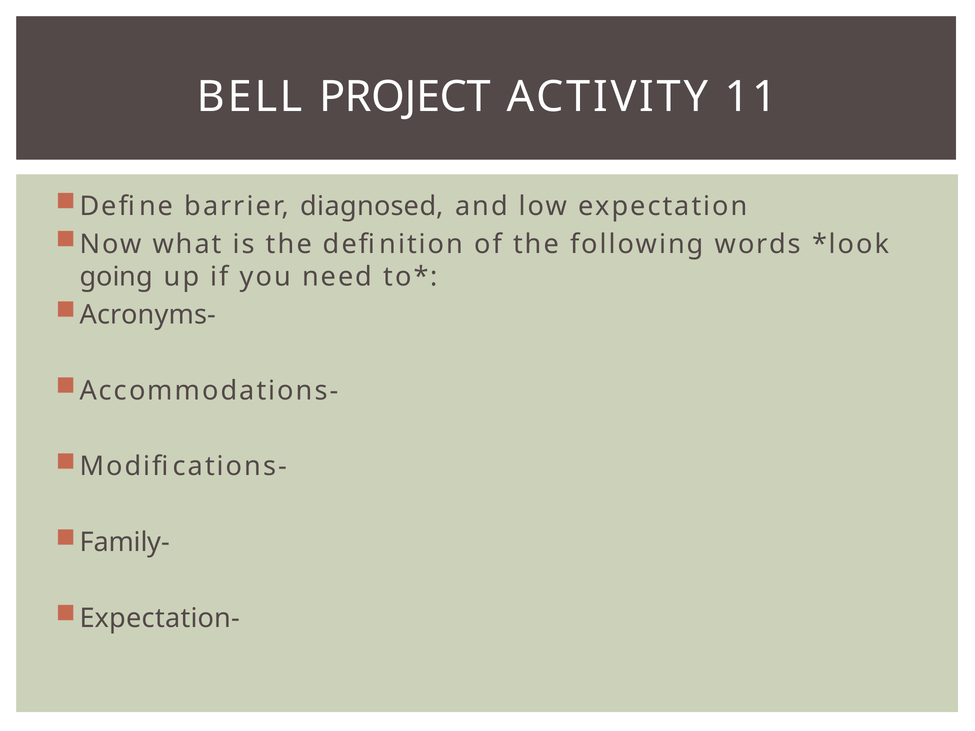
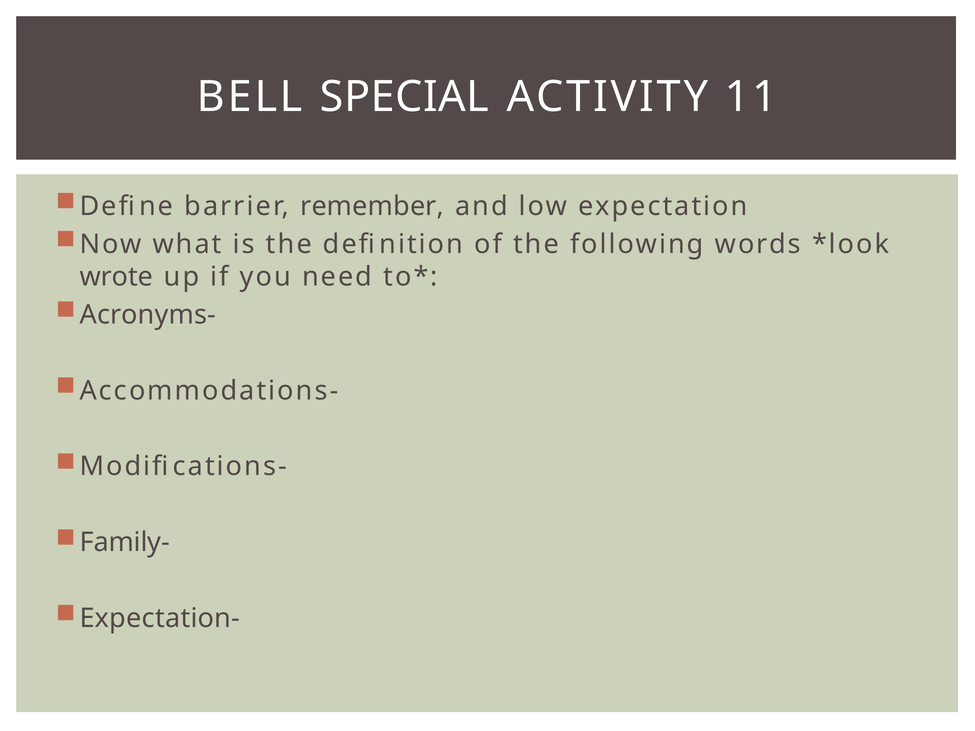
PROJECT: PROJECT -> SPECIAL
diagnosed: diagnosed -> remember
going: going -> wrote
